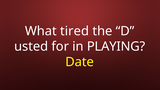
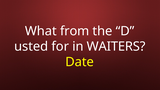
tired: tired -> from
PLAYING: PLAYING -> WAITERS
